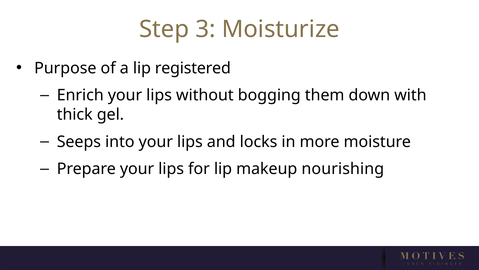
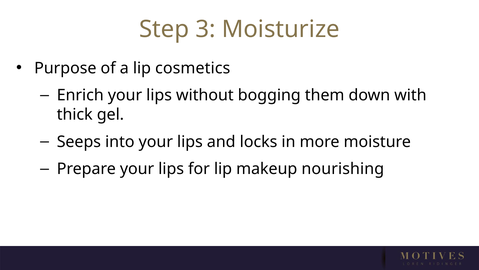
registered: registered -> cosmetics
